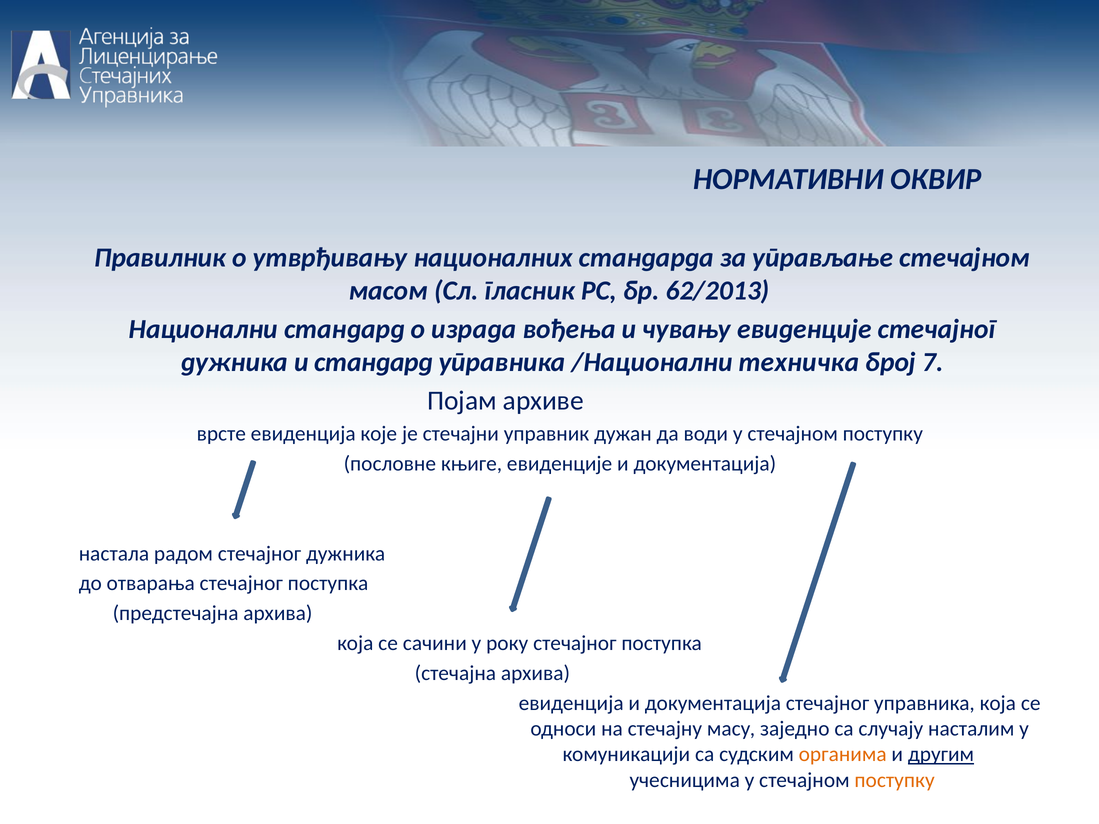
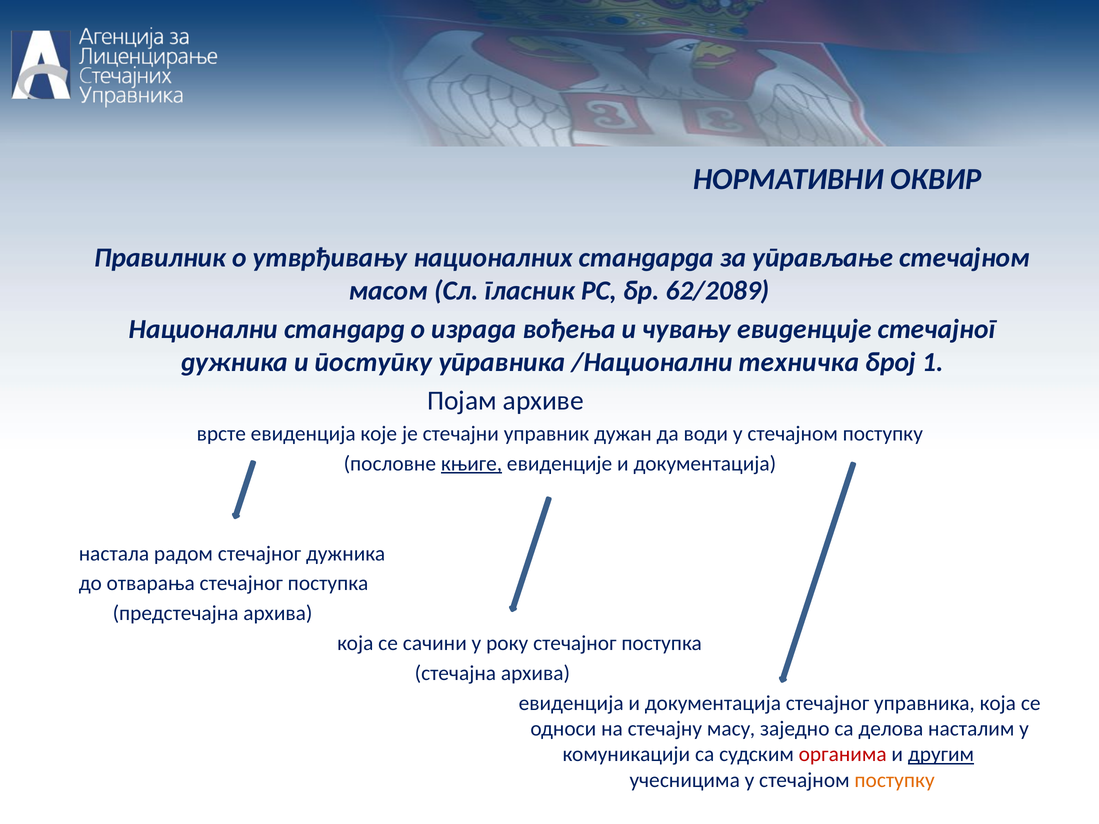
62/2013: 62/2013 -> 62/2089
и стандард: стандард -> поступку
7: 7 -> 1
књиге underline: none -> present
случају: случају -> делова
органима colour: orange -> red
